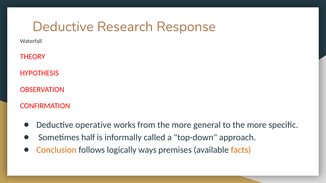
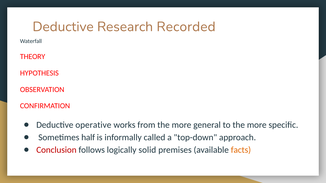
Response: Response -> Recorded
Conclusion colour: orange -> red
ways: ways -> solid
